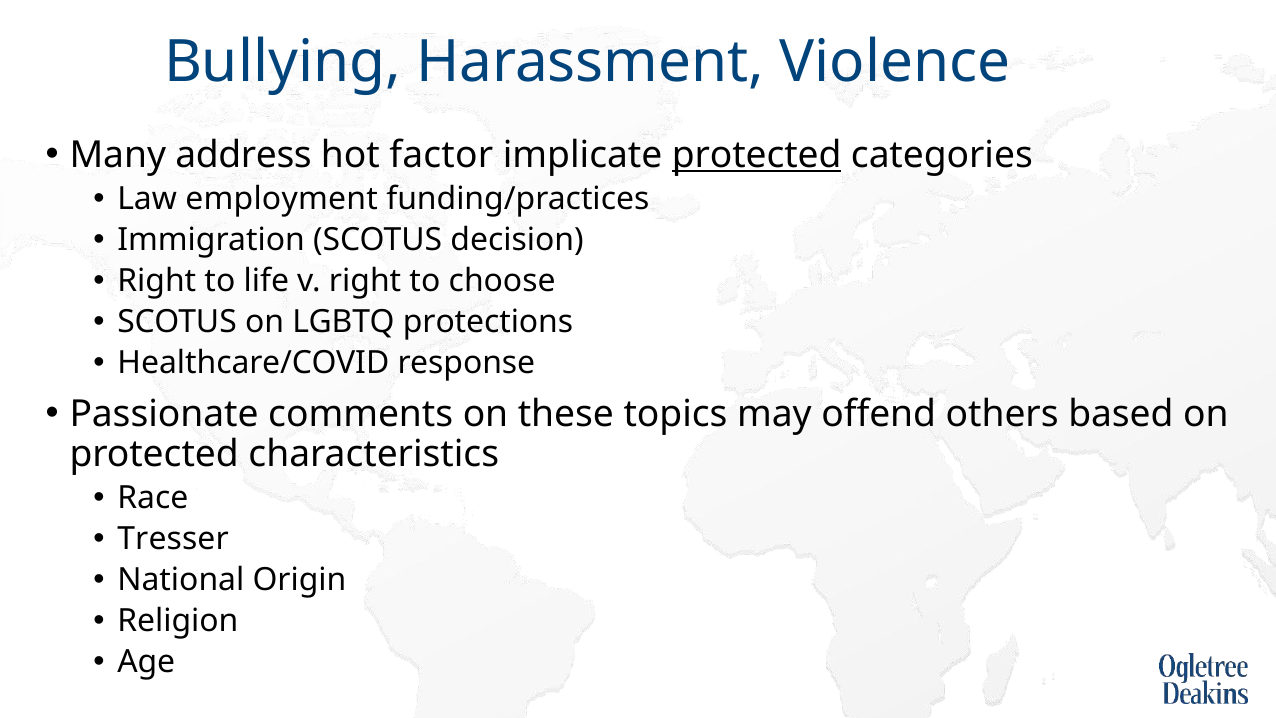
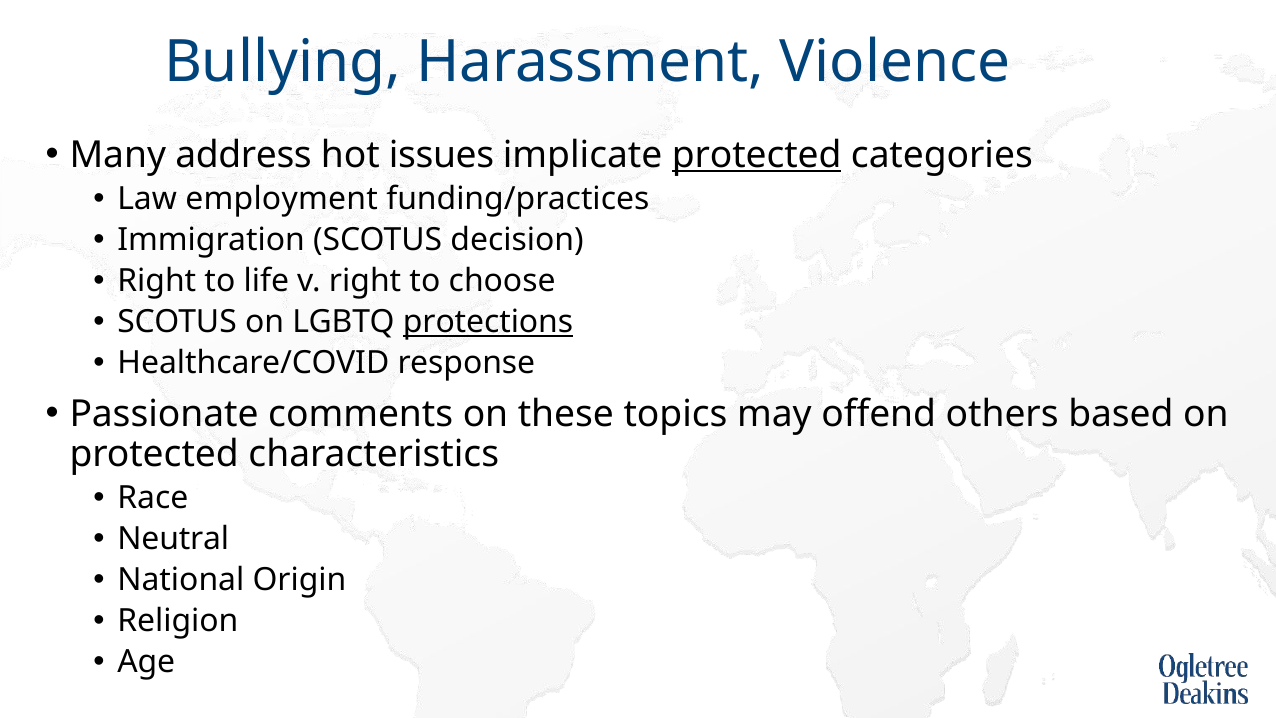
factor: factor -> issues
protections underline: none -> present
Tresser: Tresser -> Neutral
